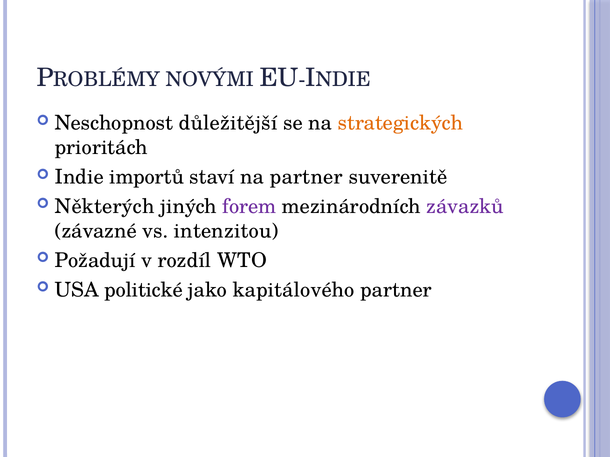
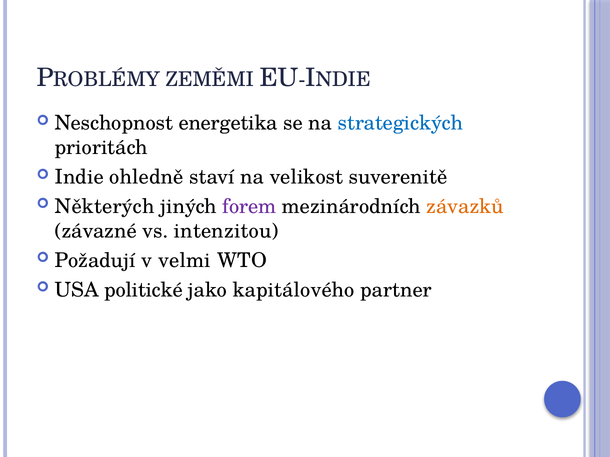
NOVÝMI: NOVÝMI -> ZEMĚMI
důležitější: důležitější -> energetika
strategických colour: orange -> blue
importů: importů -> ohledně
na partner: partner -> velikost
závazků colour: purple -> orange
rozdíl: rozdíl -> velmi
